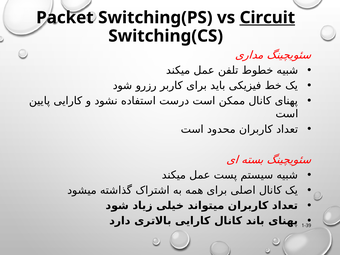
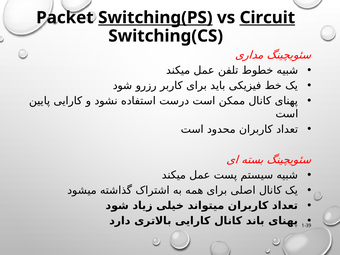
Switching(PS underline: none -> present
